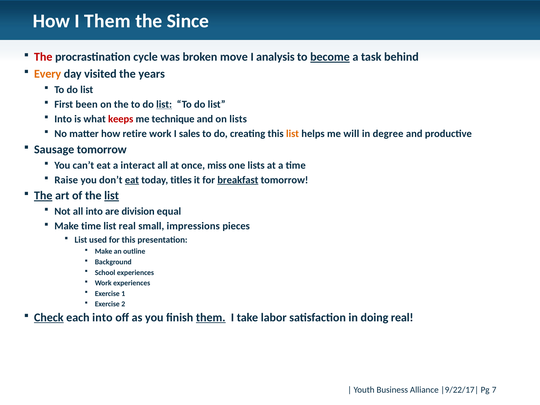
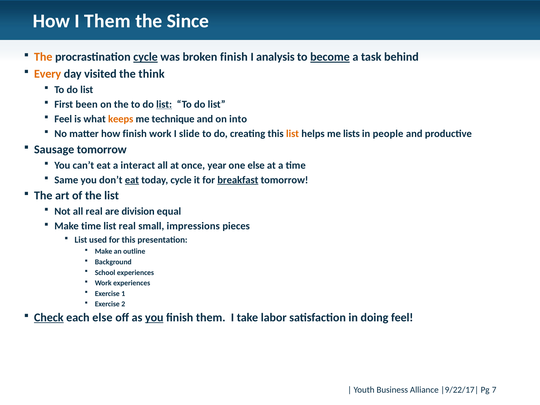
The at (43, 57) colour: red -> orange
cycle at (146, 57) underline: none -> present
broken move: move -> finish
years: years -> think
Into at (63, 119): Into -> Feel
keeps colour: red -> orange
on lists: lists -> into
how retire: retire -> finish
sales: sales -> slide
will: will -> lists
degree: degree -> people
miss: miss -> year
one lists: lists -> else
Raise: Raise -> Same
today titles: titles -> cycle
The at (43, 196) underline: present -> none
list at (112, 196) underline: present -> none
all into: into -> real
each into: into -> else
you at (154, 318) underline: none -> present
them at (211, 318) underline: present -> none
doing real: real -> feel
